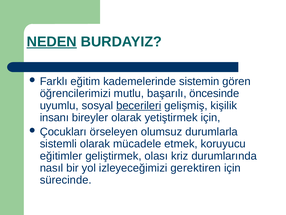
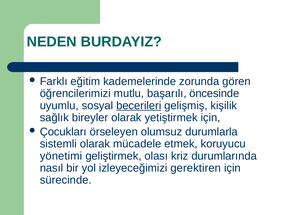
NEDEN underline: present -> none
sistemin: sistemin -> zorunda
insanı: insanı -> sağlık
eğitimler: eğitimler -> yönetimi
